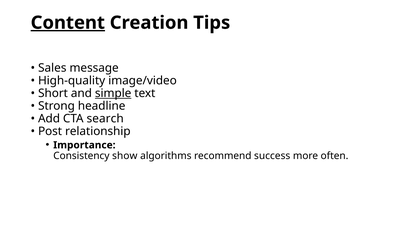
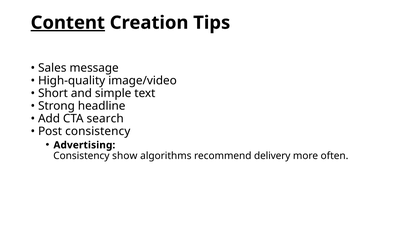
simple underline: present -> none
Post relationship: relationship -> consistency
Importance: Importance -> Advertising
success: success -> delivery
